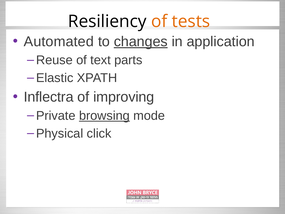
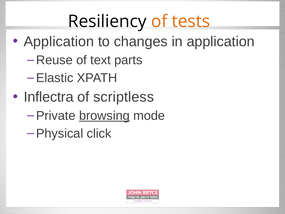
Automated at (59, 42): Automated -> Application
changes underline: present -> none
of improving: improving -> scriptless
